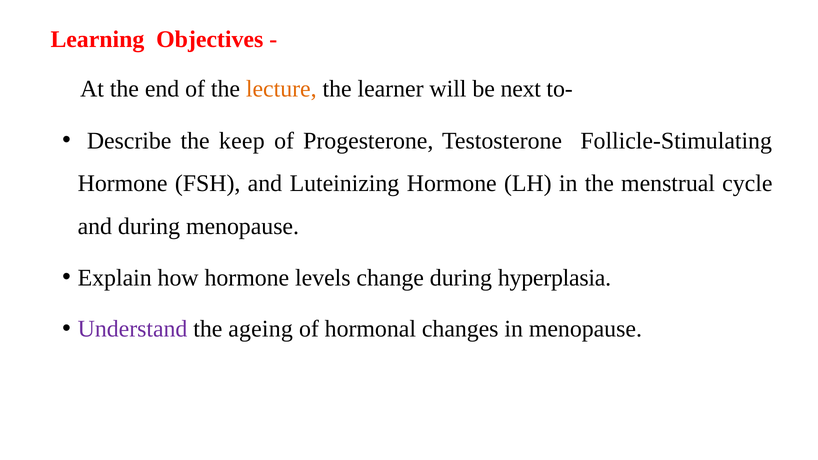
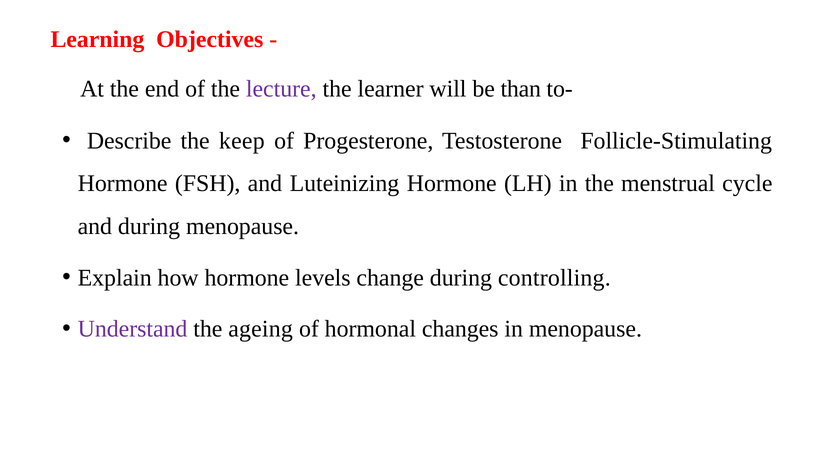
lecture colour: orange -> purple
next: next -> than
hyperplasia: hyperplasia -> controlling
